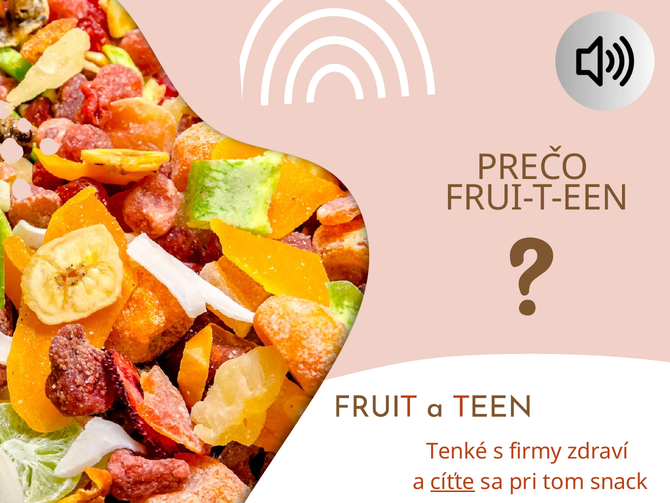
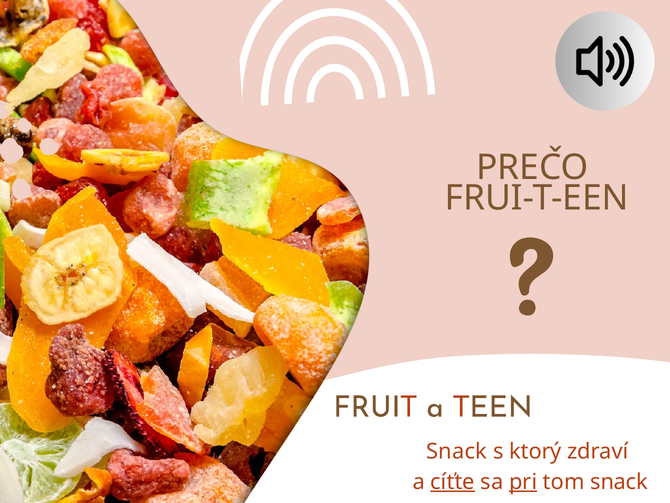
Tenké at (457, 451): Tenké -> Snack
firmy: firmy -> ktorý
pri underline: none -> present
